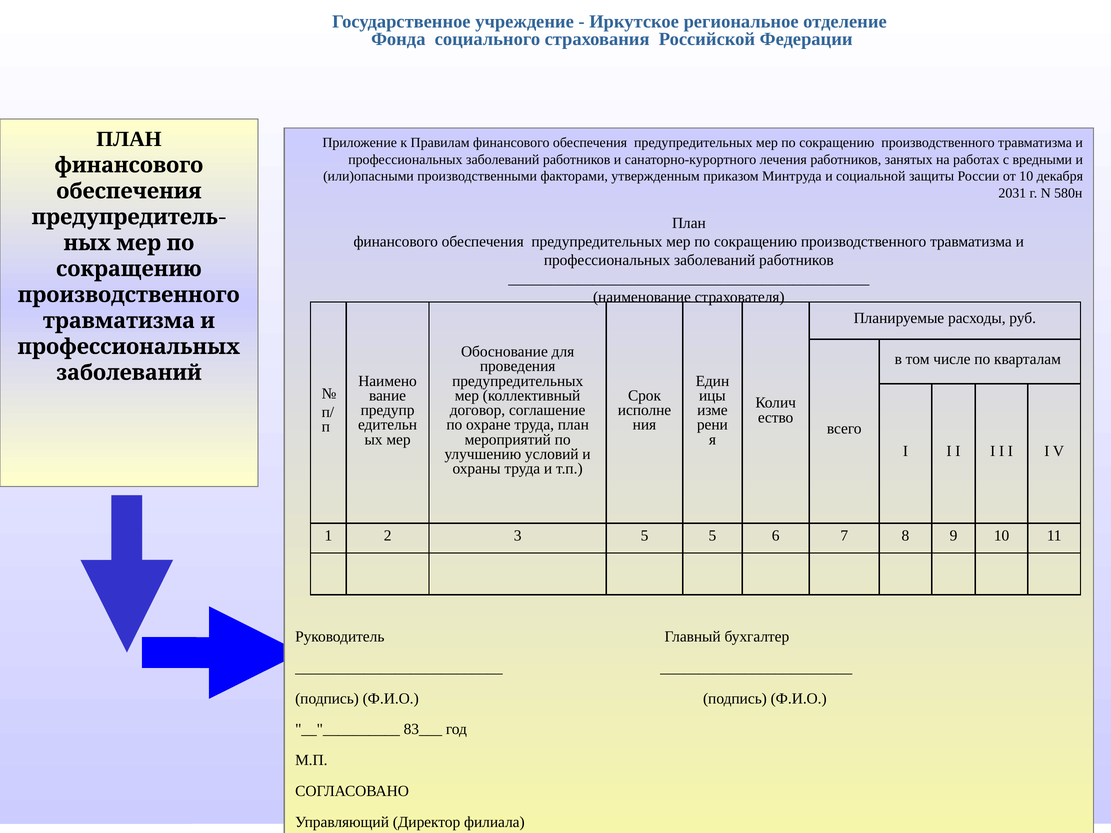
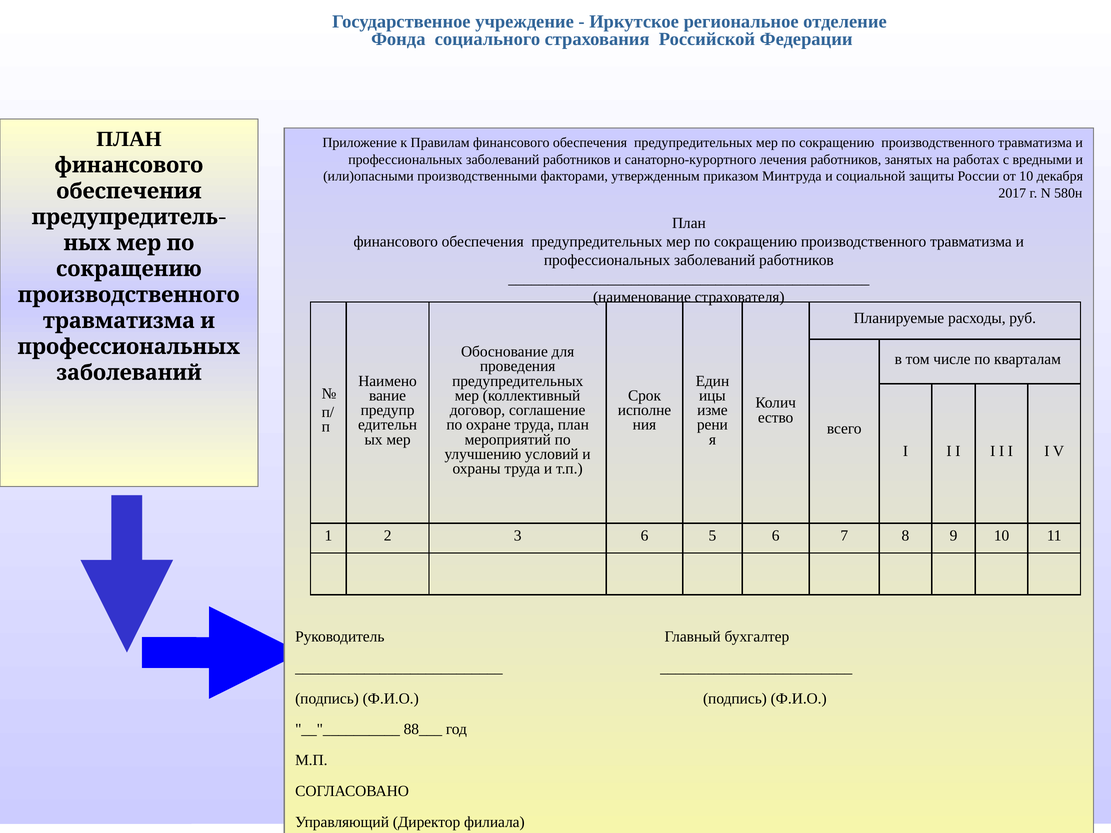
2031: 2031 -> 2017
3 5: 5 -> 6
83___: 83___ -> 88___
